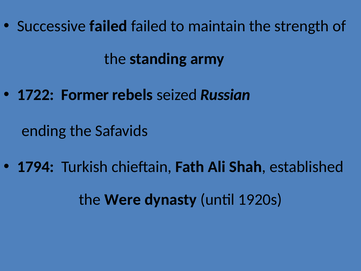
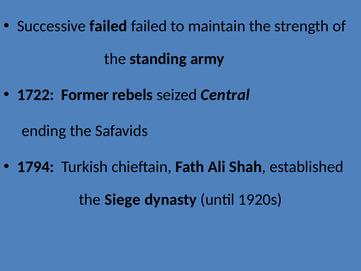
Russian: Russian -> Central
Were: Were -> Siege
